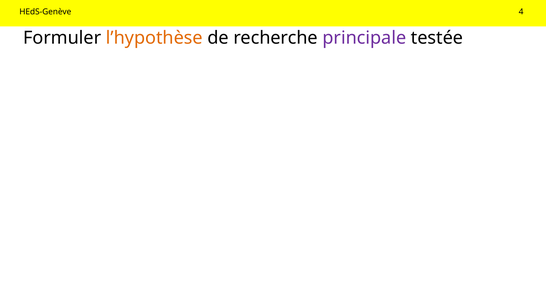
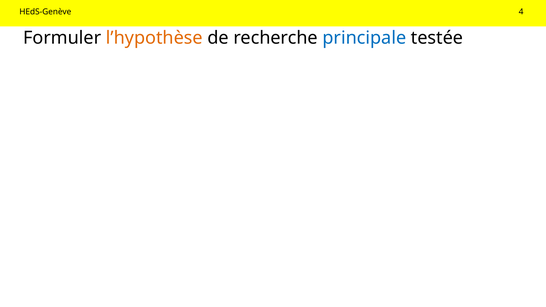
principale colour: purple -> blue
